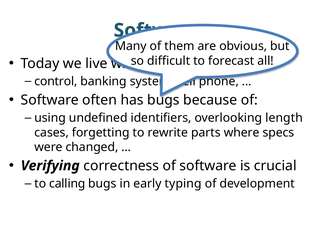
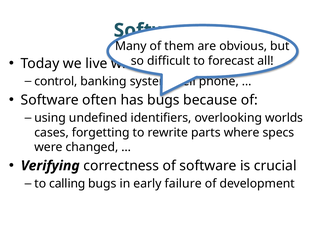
length: length -> worlds
typing: typing -> failure
